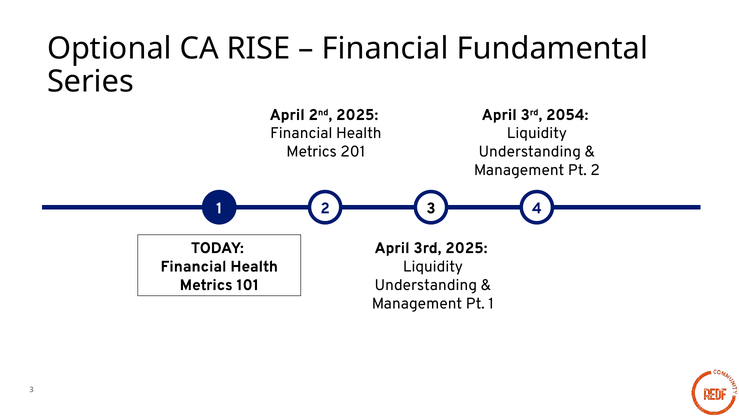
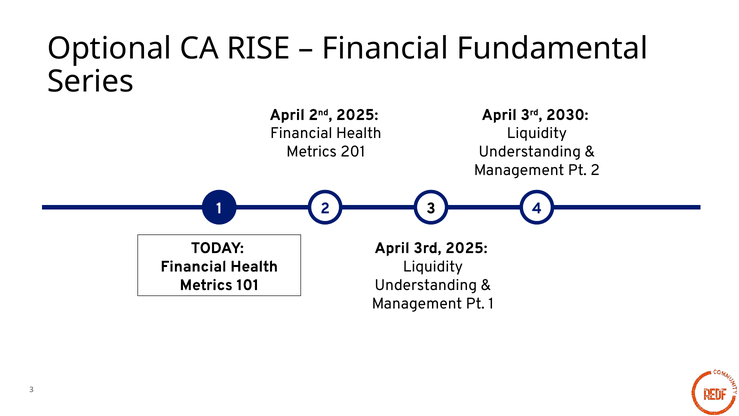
2054: 2054 -> 2030
